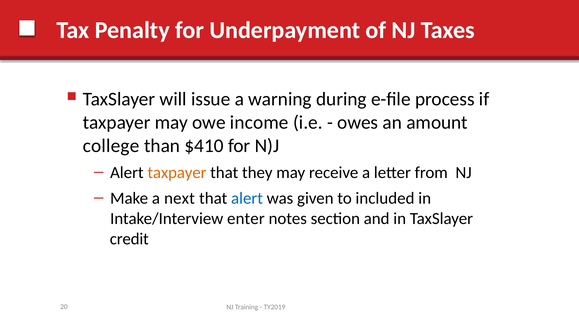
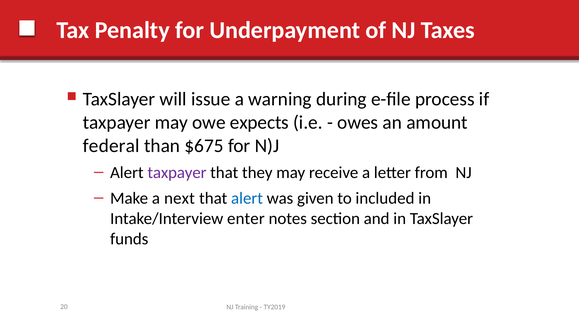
income: income -> expects
college: college -> federal
$410: $410 -> $675
taxpayer at (177, 172) colour: orange -> purple
credit: credit -> funds
